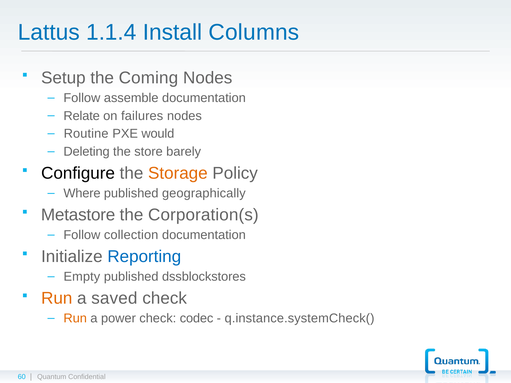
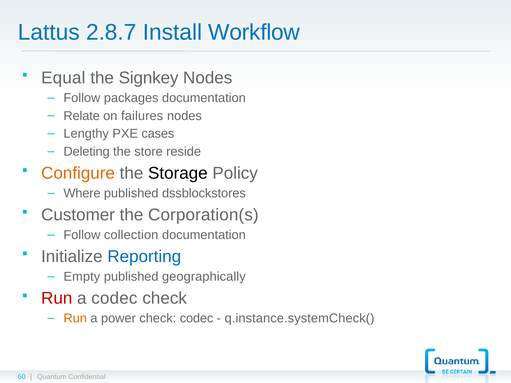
1.1.4: 1.1.4 -> 2.8.7
Columns: Columns -> Workflow
Setup: Setup -> Equal
Coming: Coming -> Signkey
assemble: assemble -> packages
Routine: Routine -> Lengthy
would: would -> cases
barely: barely -> reside
Configure colour: black -> orange
Storage colour: orange -> black
geographically: geographically -> dssblockstores
Metastore: Metastore -> Customer
dssblockstores: dssblockstores -> geographically
Run at (57, 298) colour: orange -> red
a saved: saved -> codec
